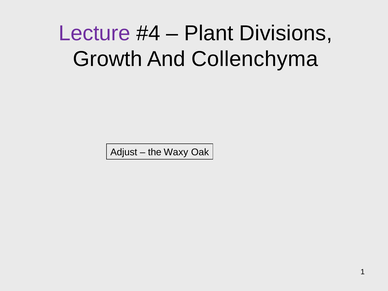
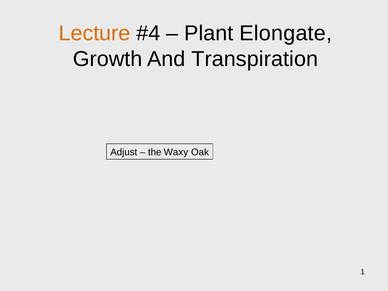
Lecture colour: purple -> orange
Divisions: Divisions -> Elongate
Collenchyma: Collenchyma -> Transpiration
